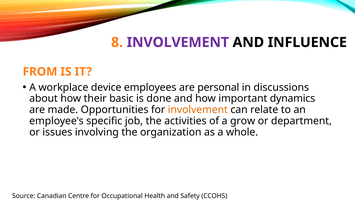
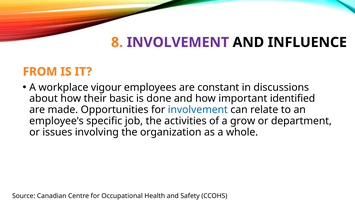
device: device -> vigour
personal: personal -> constant
dynamics: dynamics -> identified
involvement at (198, 110) colour: orange -> blue
